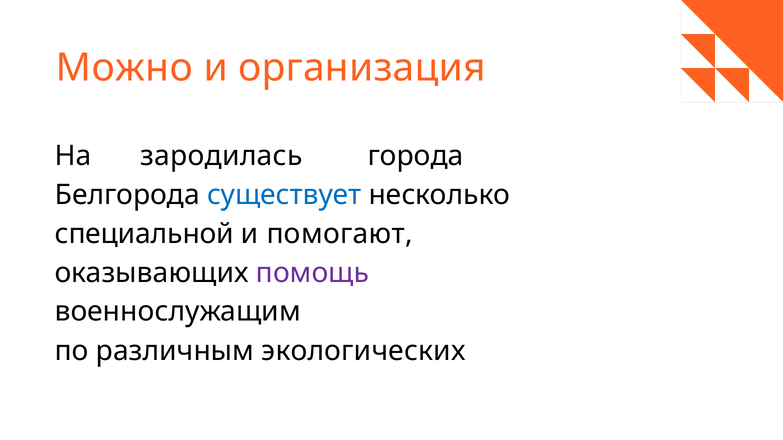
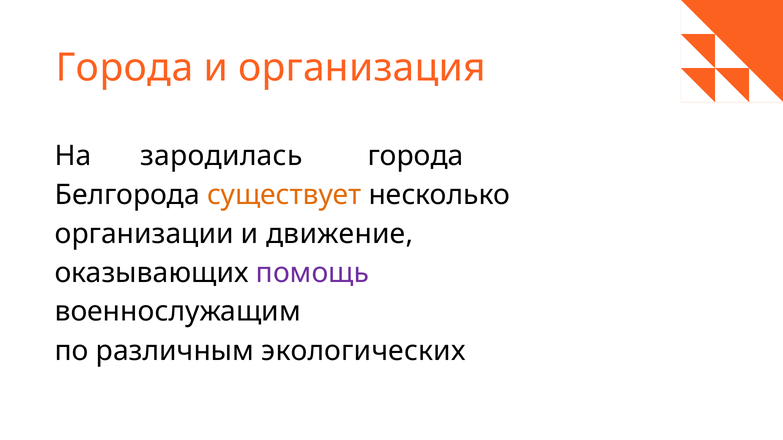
Можно at (124, 68): Можно -> Города
существует colour: blue -> orange
специальной: специальной -> организации
помогают: помогают -> движение
